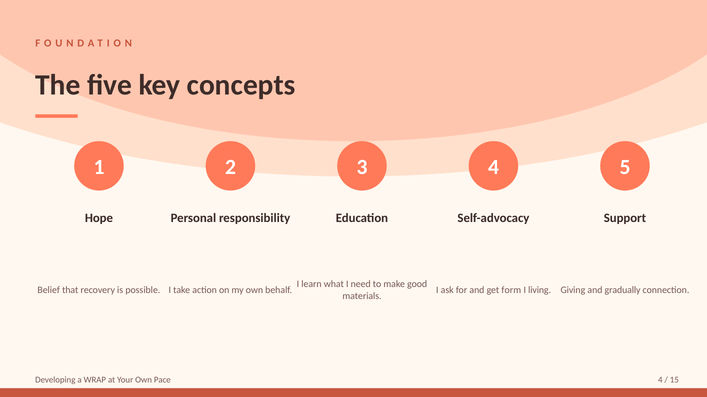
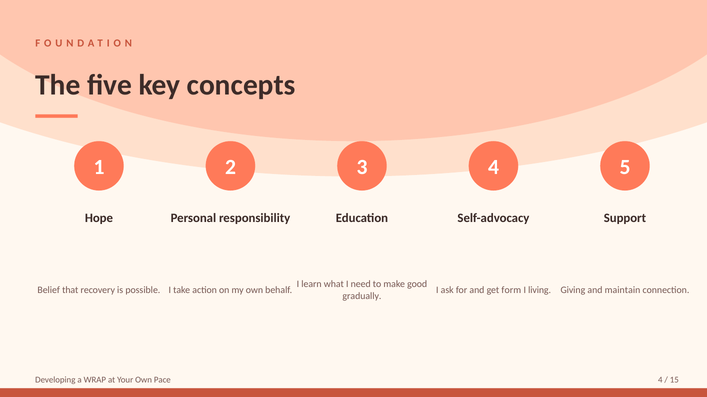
gradually: gradually -> maintain
materials: materials -> gradually
